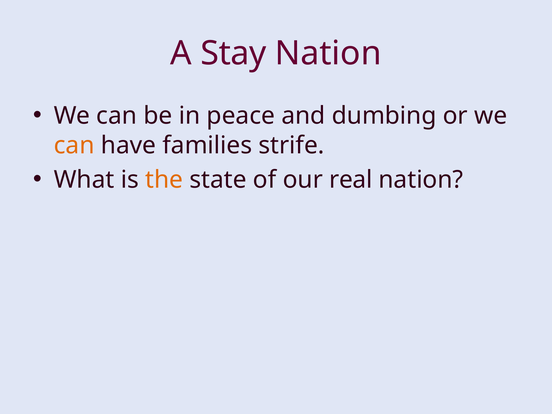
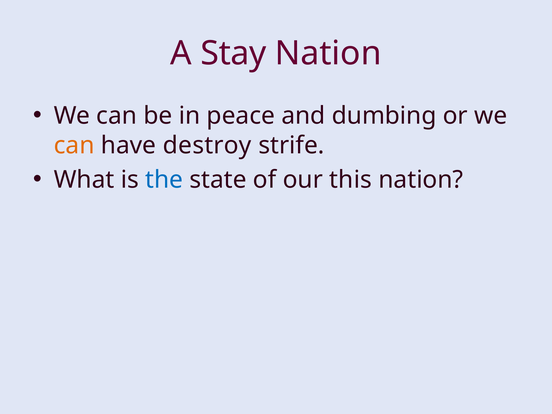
families: families -> destroy
the colour: orange -> blue
real: real -> this
